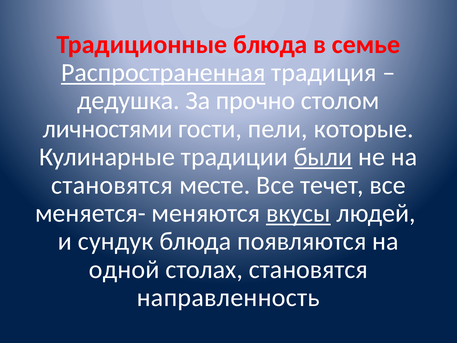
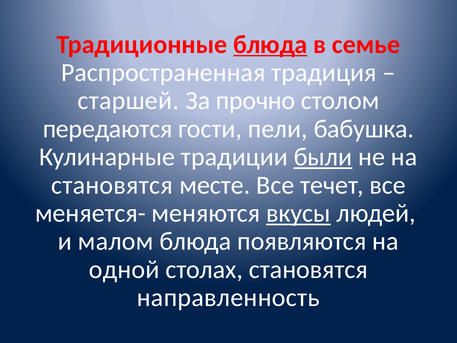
блюда at (270, 44) underline: none -> present
Распространенная underline: present -> none
дедушка: дедушка -> старшей
личностями: личностями -> передаются
которые: которые -> бабушка
сундук: сундук -> малом
